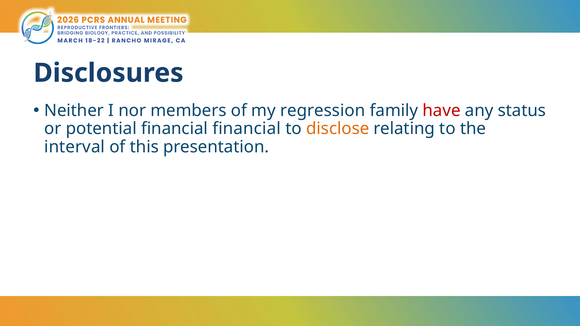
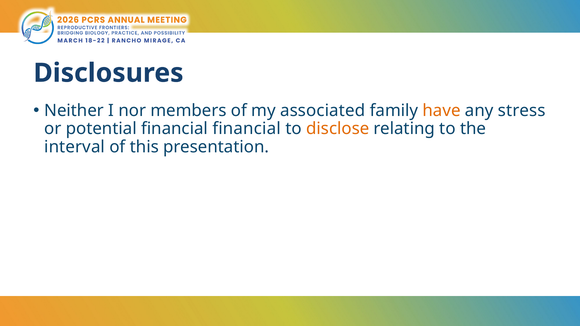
regression: regression -> associated
have colour: red -> orange
status: status -> stress
